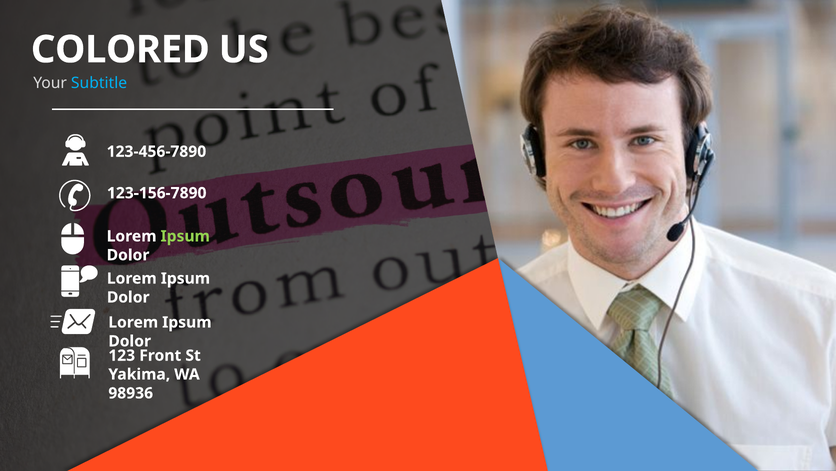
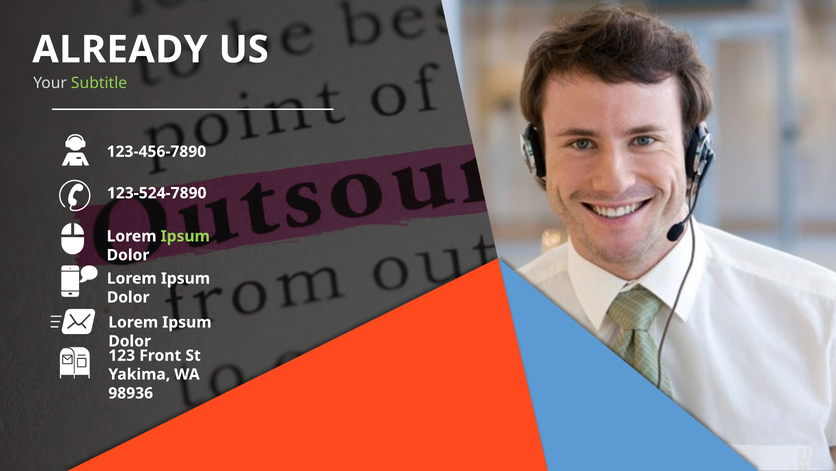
COLORED: COLORED -> ALREADY
Subtitle colour: light blue -> light green
123-156-7890: 123-156-7890 -> 123-524-7890
